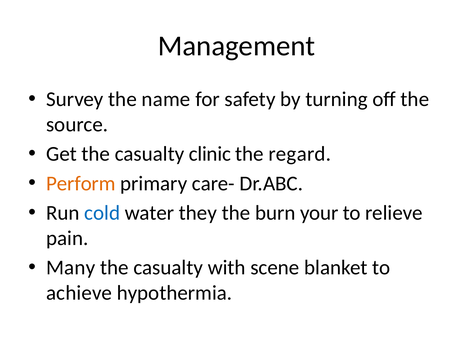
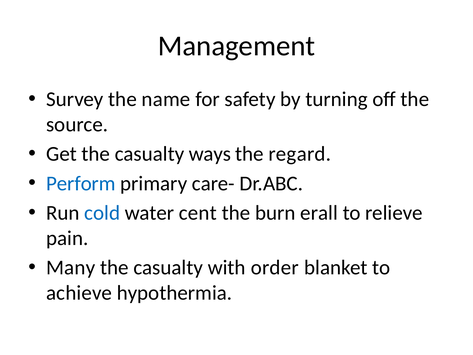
clinic: clinic -> ways
Perform colour: orange -> blue
they: they -> cent
your: your -> erall
scene: scene -> order
